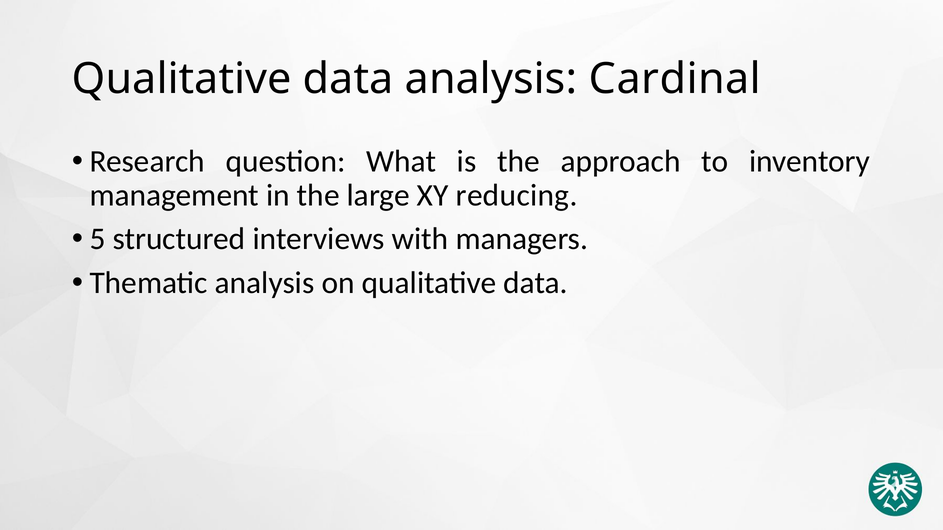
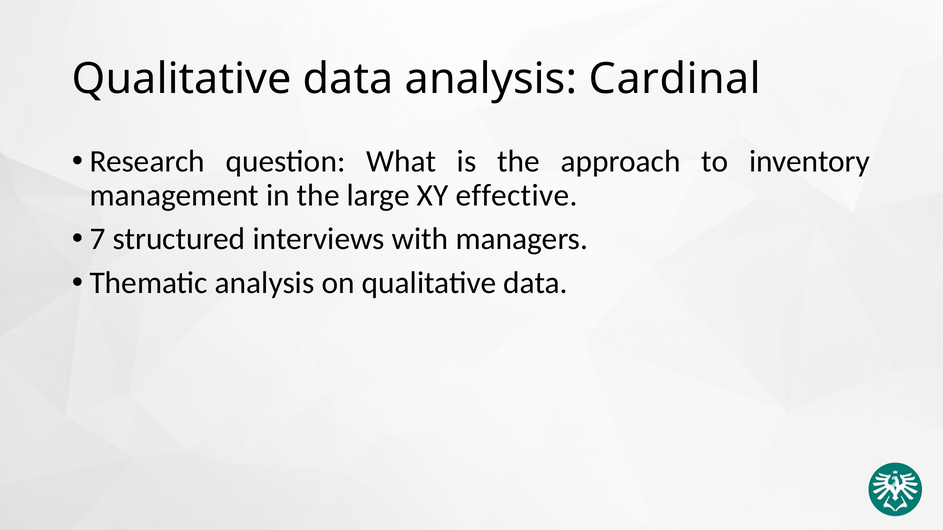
reducing: reducing -> effective
5: 5 -> 7
